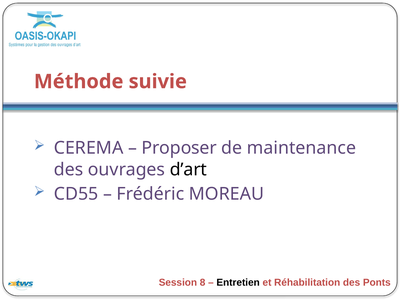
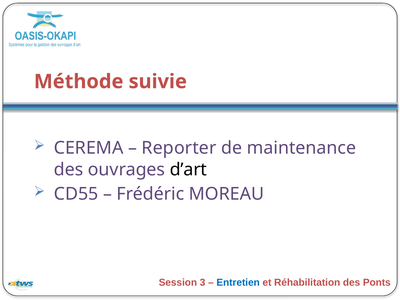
Proposer: Proposer -> Reporter
8: 8 -> 3
Entretien colour: black -> blue
